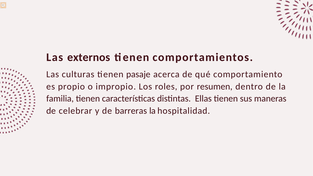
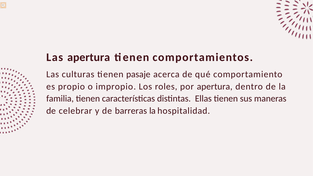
Las externos: externos -> apertura
por resumen: resumen -> apertura
